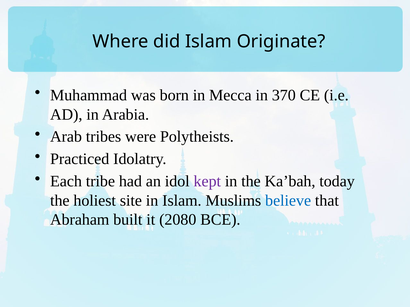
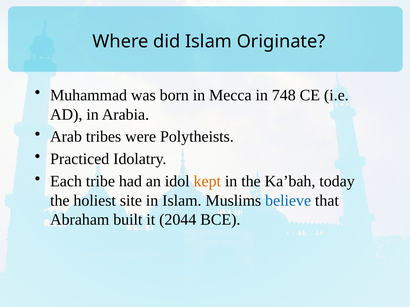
370: 370 -> 748
kept colour: purple -> orange
2080: 2080 -> 2044
